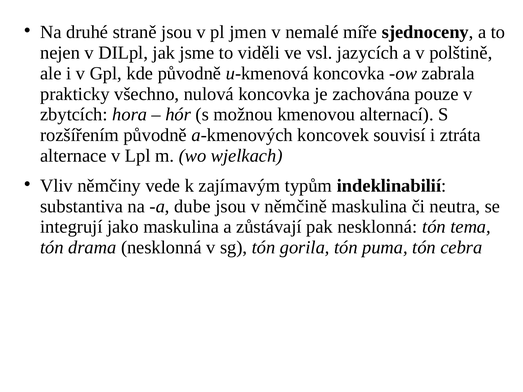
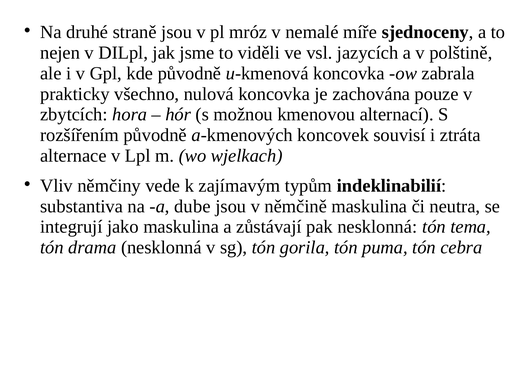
jmen: jmen -> mróz
